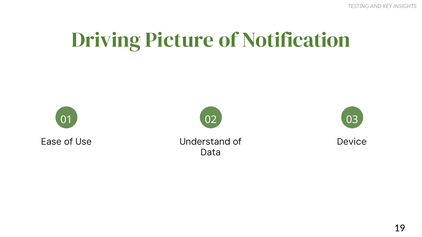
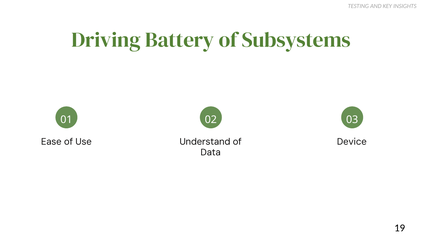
Picture: Picture -> Battery
Notification: Notification -> Subsystems
